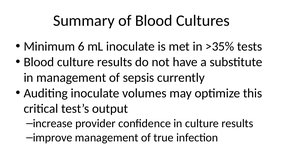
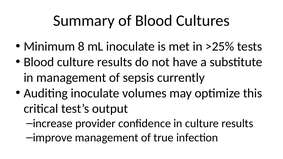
6: 6 -> 8
>35%: >35% -> >25%
